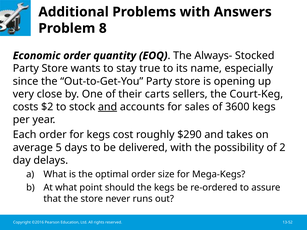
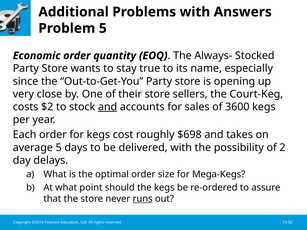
Problem 8: 8 -> 5
their carts: carts -> store
$290: $290 -> $698
runs underline: none -> present
